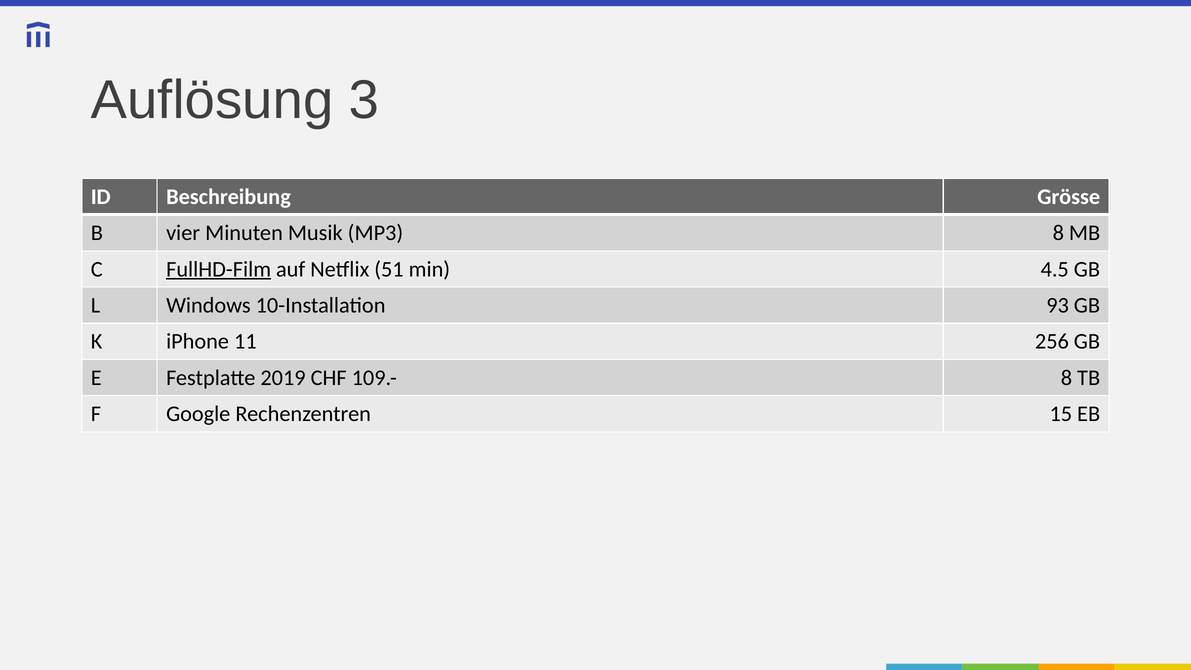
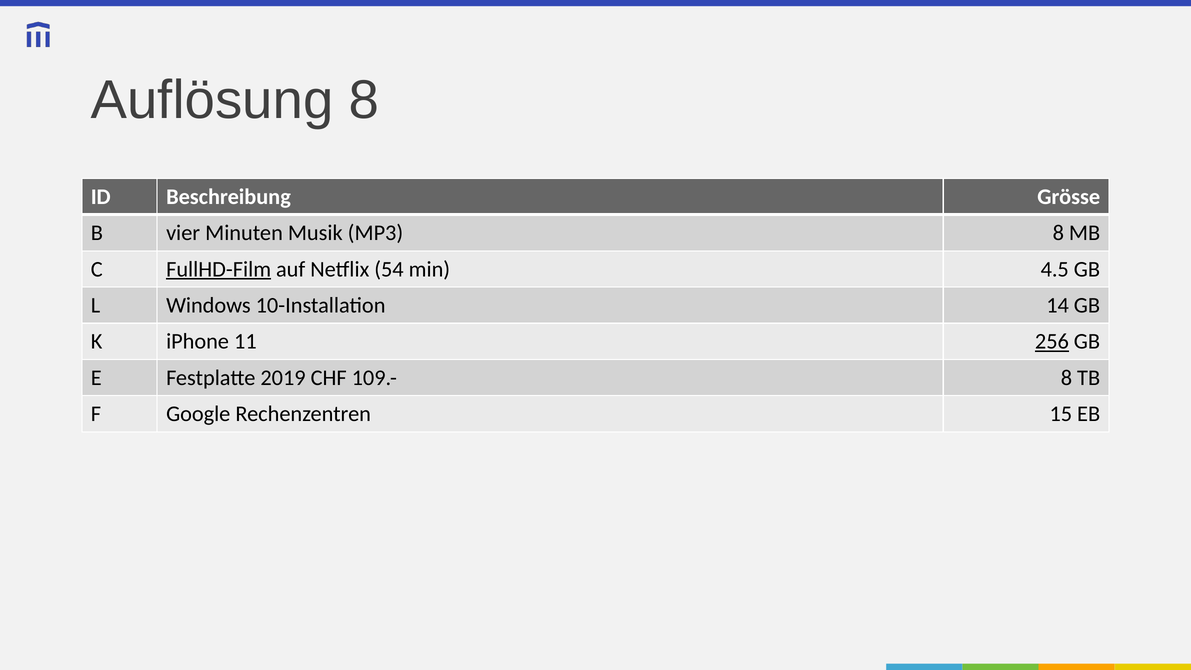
Auflösung 3: 3 -> 8
51: 51 -> 54
93: 93 -> 14
256 underline: none -> present
